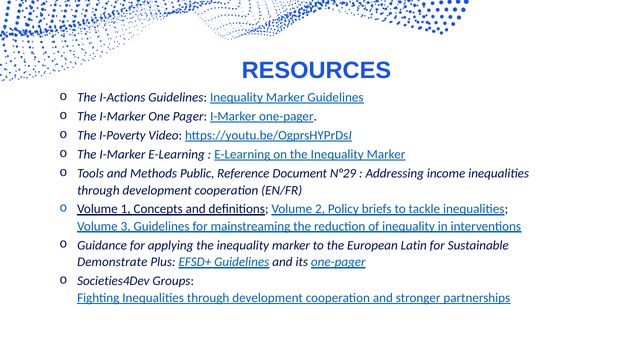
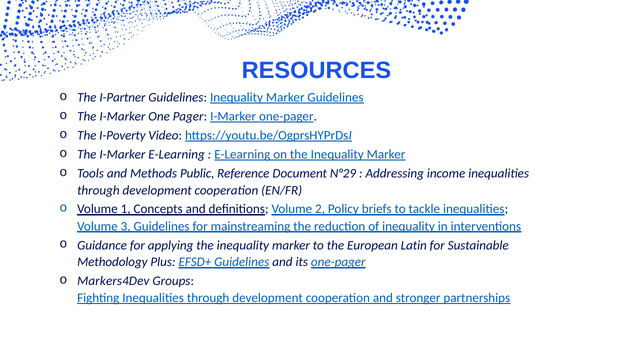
I-Actions: I-Actions -> I-Partner
Demonstrate: Demonstrate -> Methodology
Societies4Dev: Societies4Dev -> Markers4Dev
